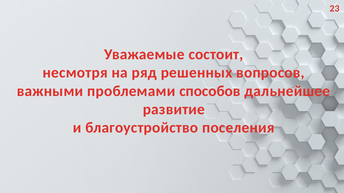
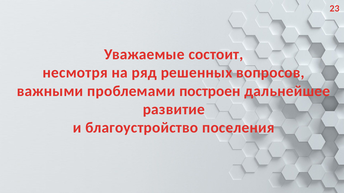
способов: способов -> построен
